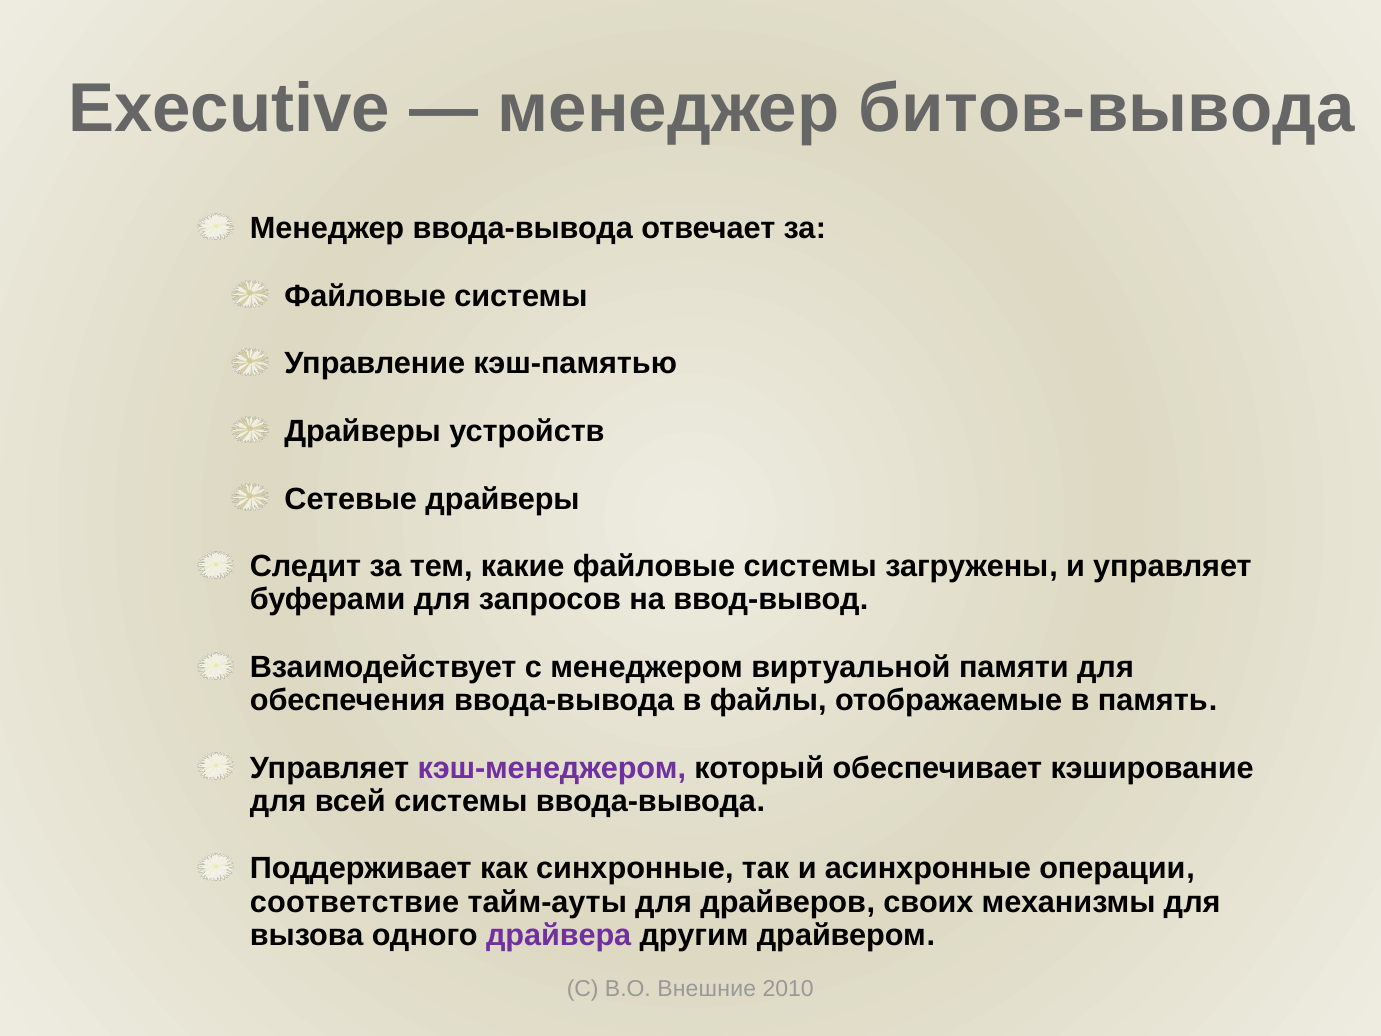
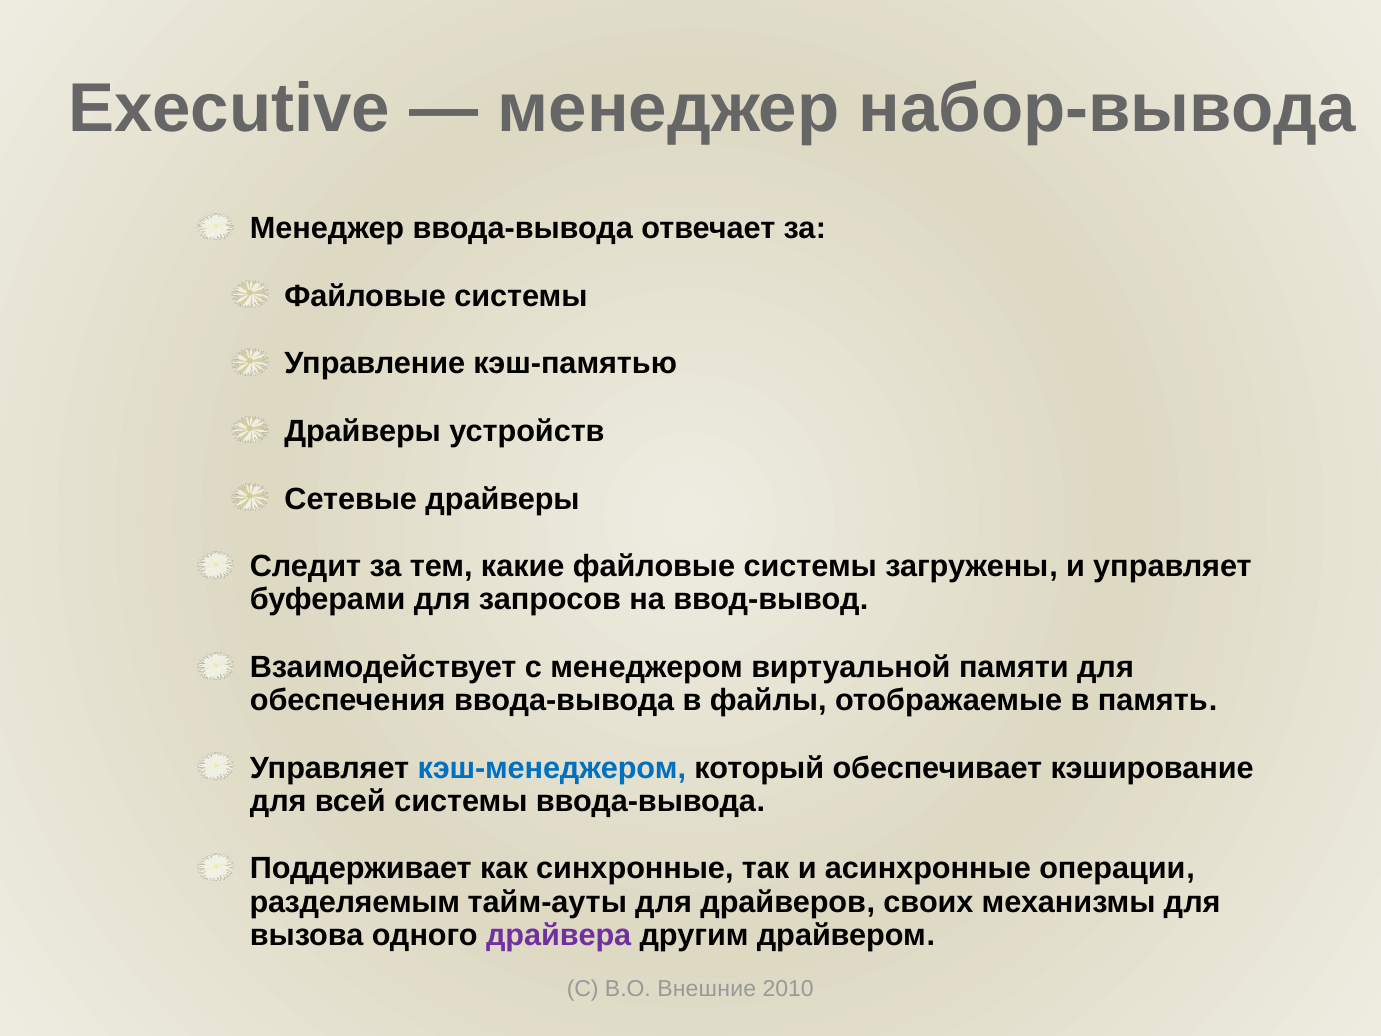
битов-вывода: битов-вывода -> набор-вывода
кэш-менеджером colour: purple -> blue
соответствие: соответствие -> разделяемым
